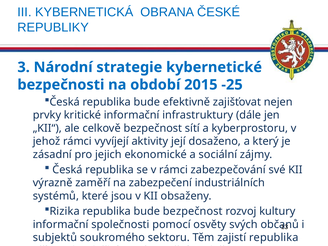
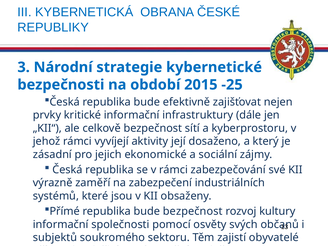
Rizika: Rizika -> Přímé
zajistí republika: republika -> obyvatelé
